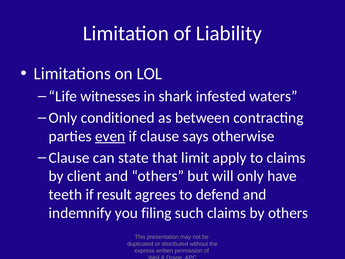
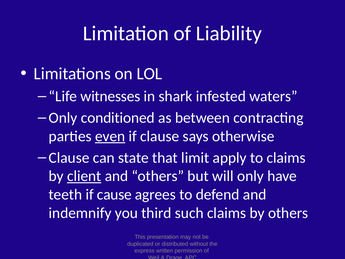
client underline: none -> present
result: result -> cause
filing: filing -> third
